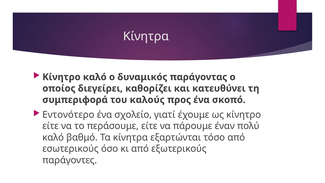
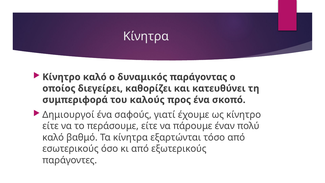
Εντονότερο: Εντονότερο -> Δημιουργοί
σχολείο: σχολείο -> σαφούς
